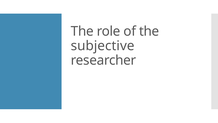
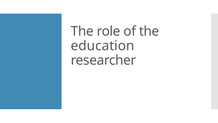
subjective: subjective -> education
